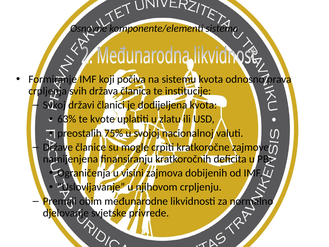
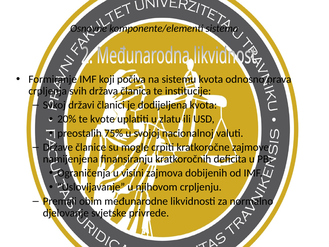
63%: 63% -> 20%
